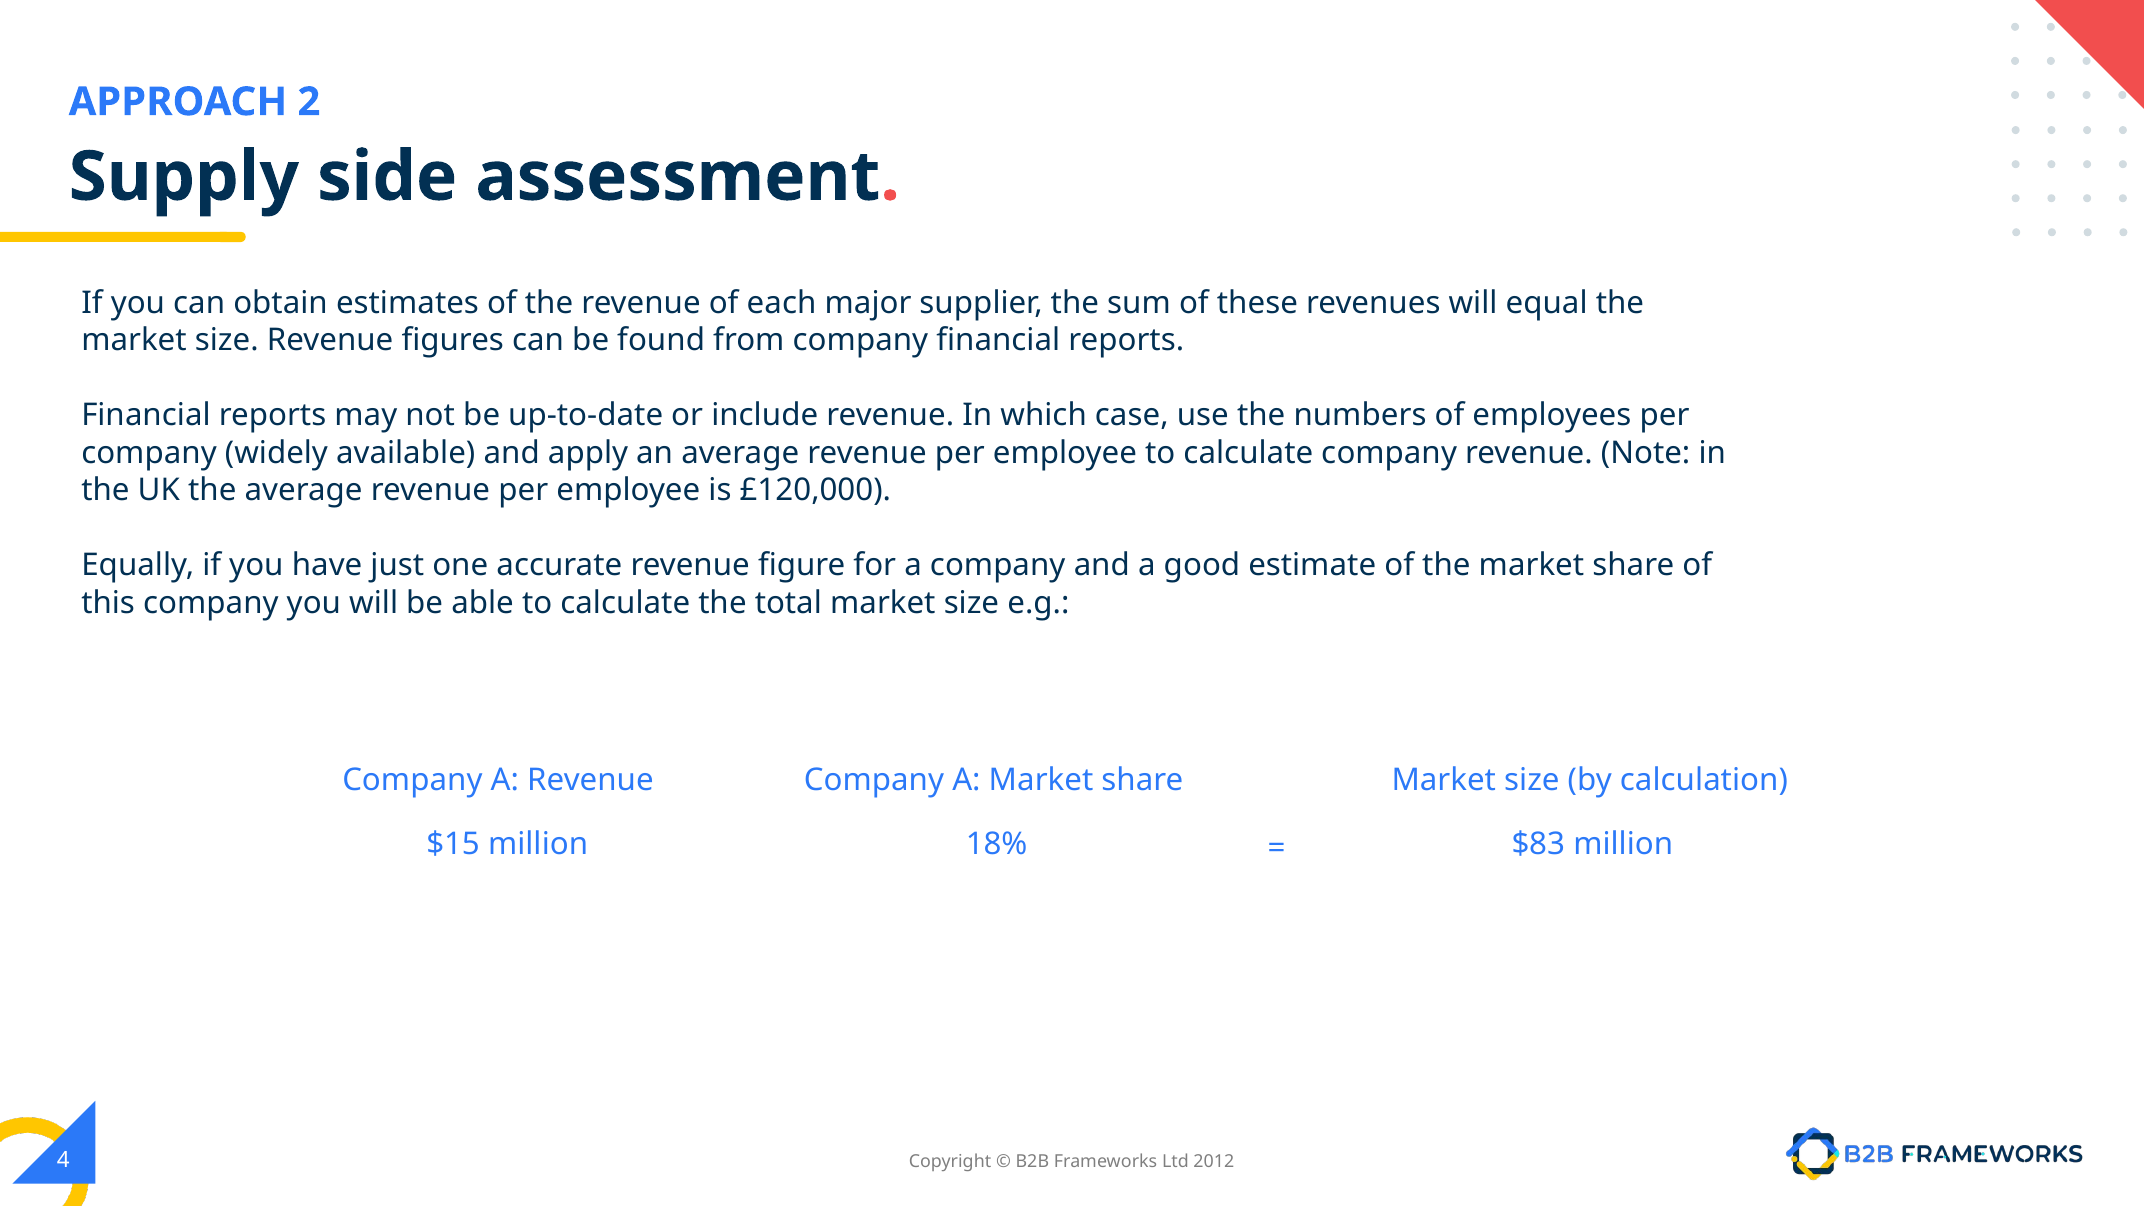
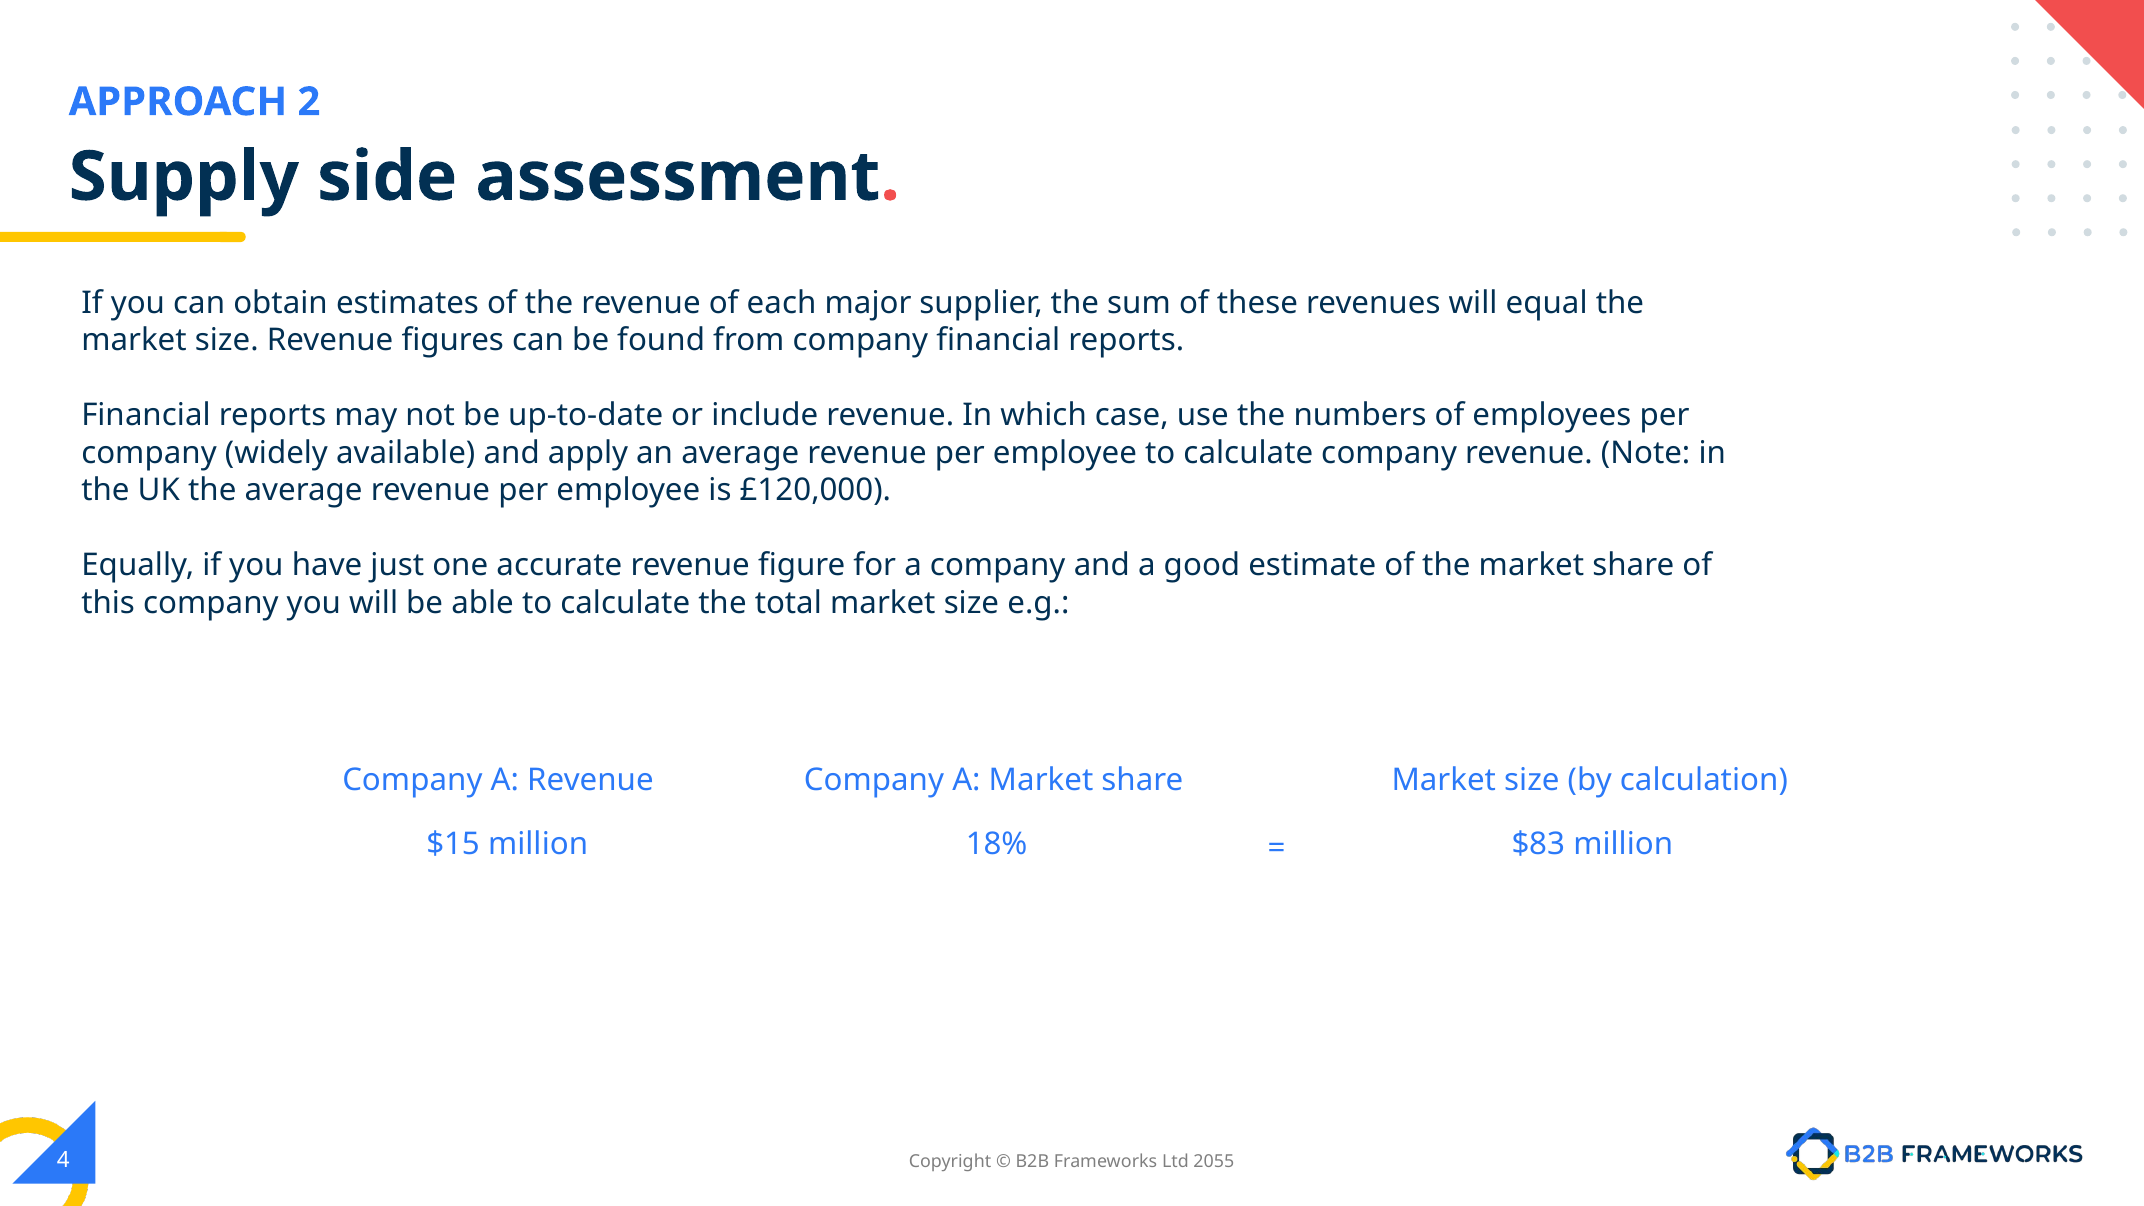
2012: 2012 -> 2055
